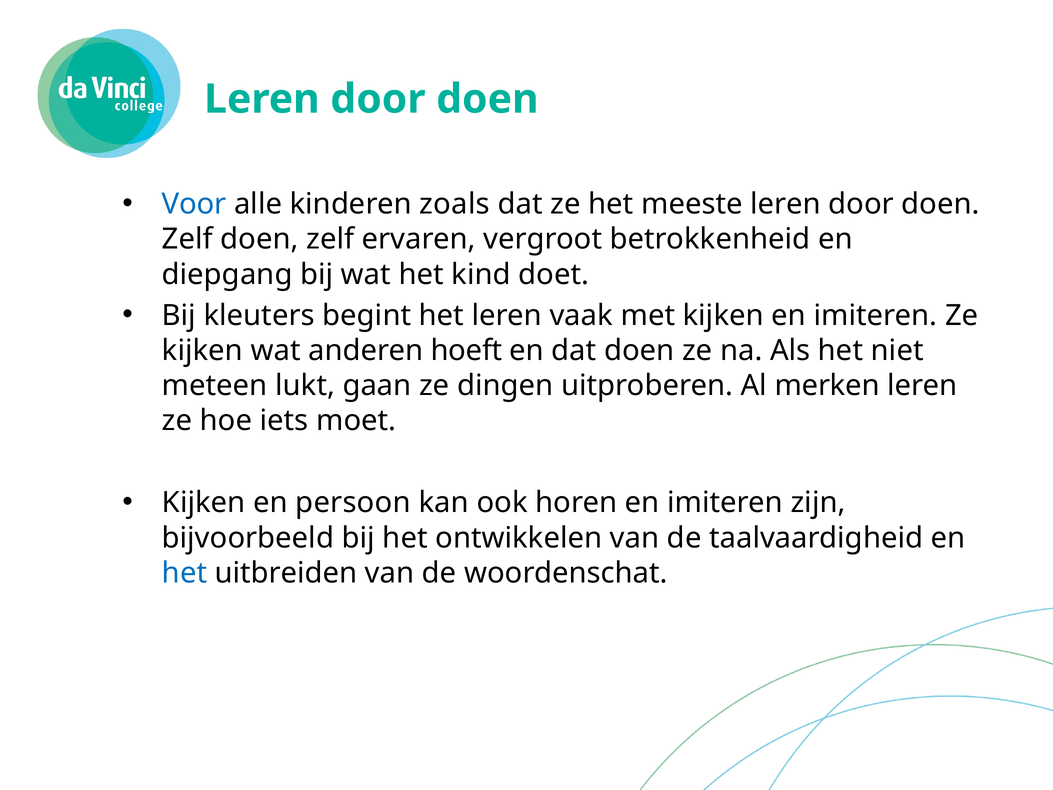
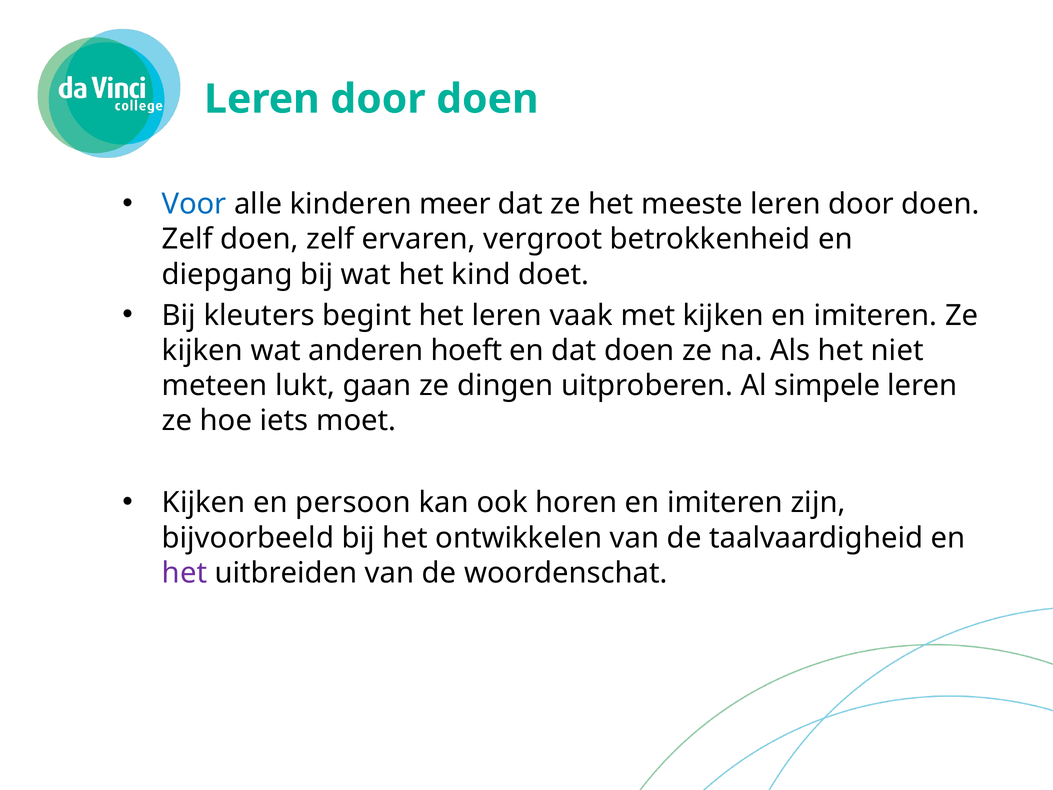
zoals: zoals -> meer
merken: merken -> simpele
het at (185, 573) colour: blue -> purple
